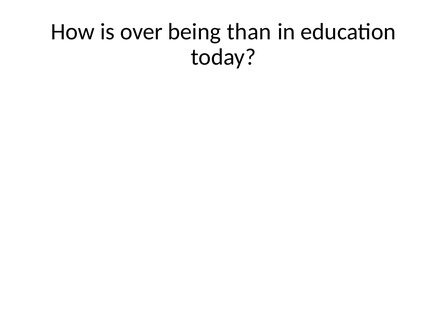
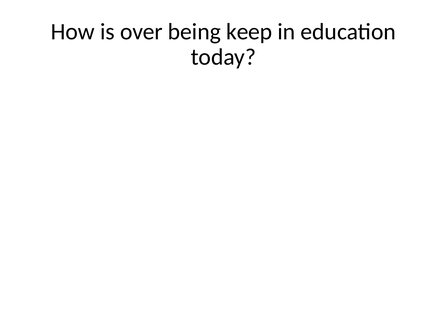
than: than -> keep
